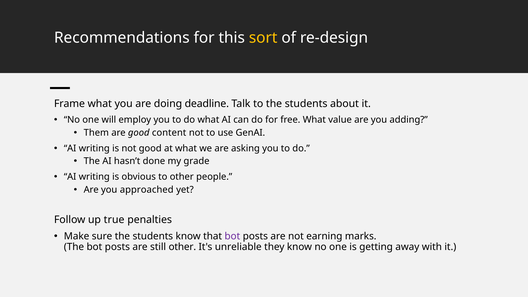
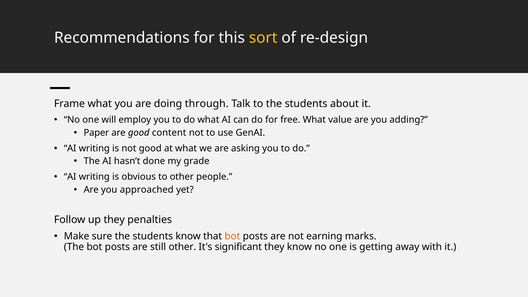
deadline: deadline -> through
Them: Them -> Paper
up true: true -> they
bot at (232, 236) colour: purple -> orange
unreliable: unreliable -> significant
